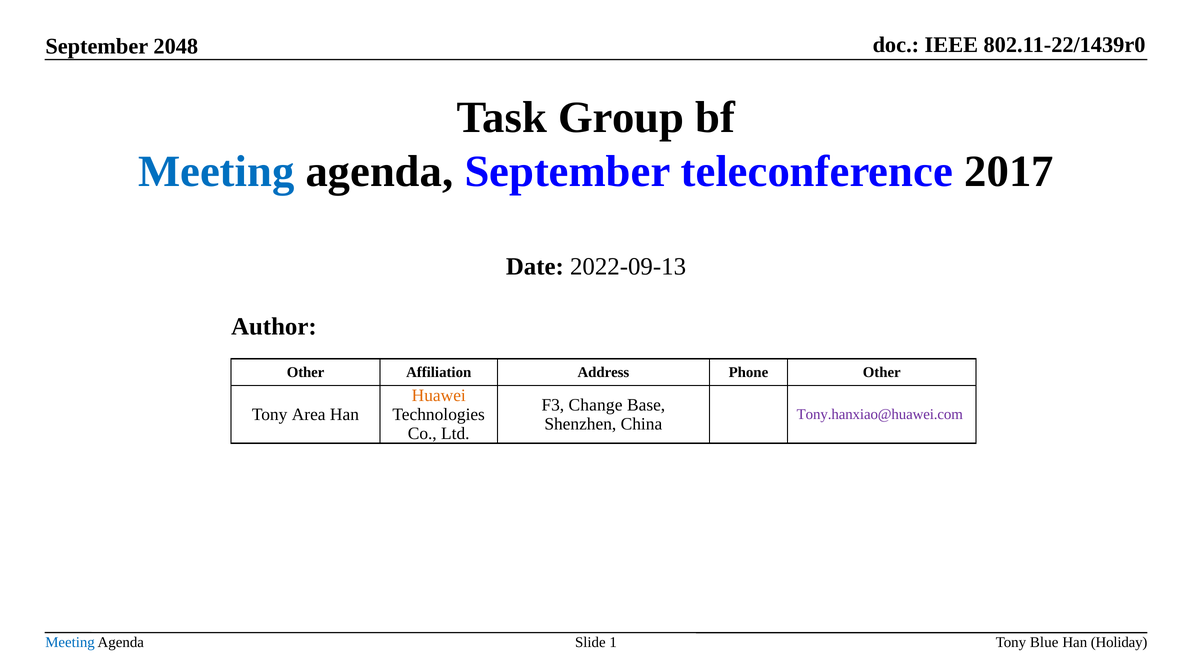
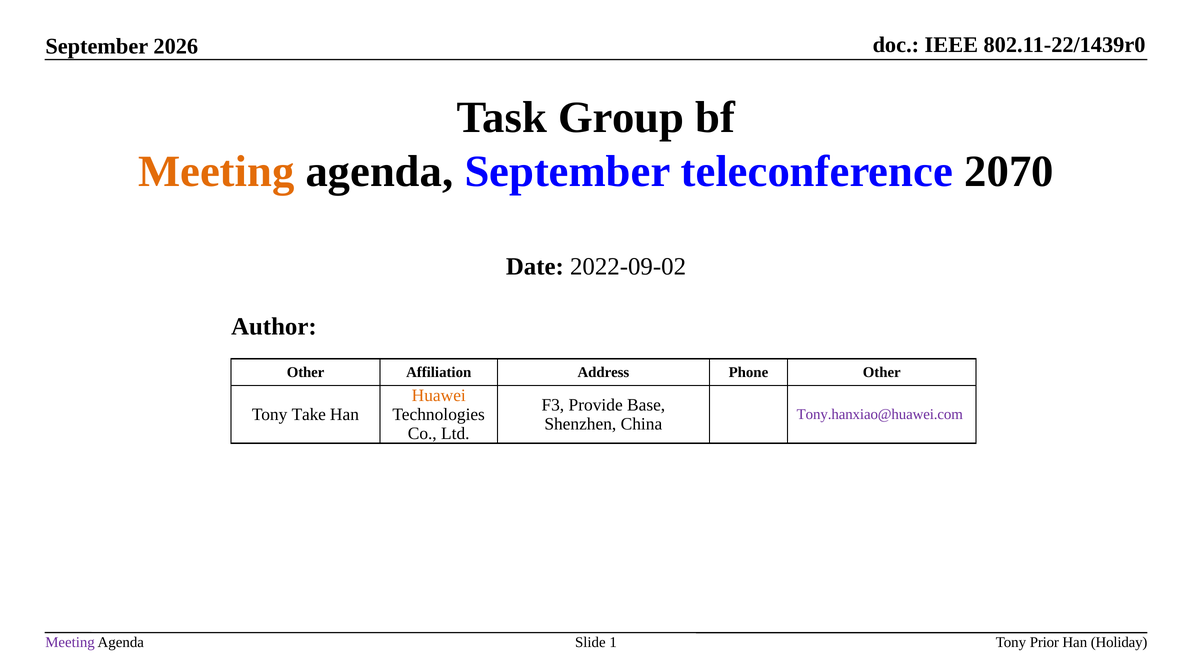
2048: 2048 -> 2026
Meeting at (216, 171) colour: blue -> orange
2017: 2017 -> 2070
2022-09-13: 2022-09-13 -> 2022-09-02
Change: Change -> Provide
Area: Area -> Take
Meeting at (70, 643) colour: blue -> purple
Blue: Blue -> Prior
